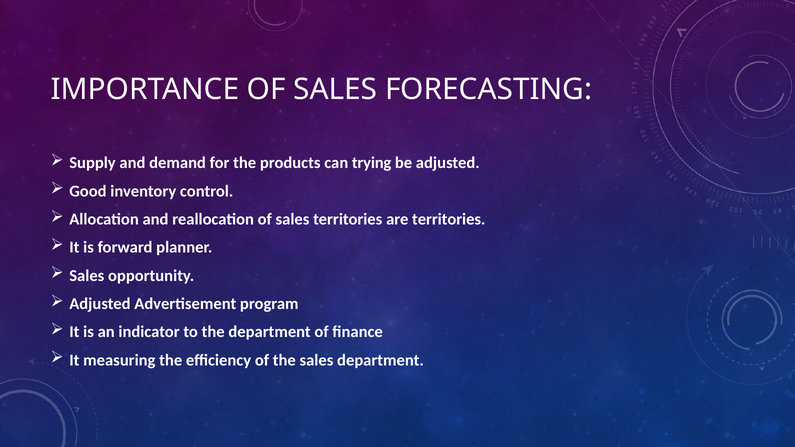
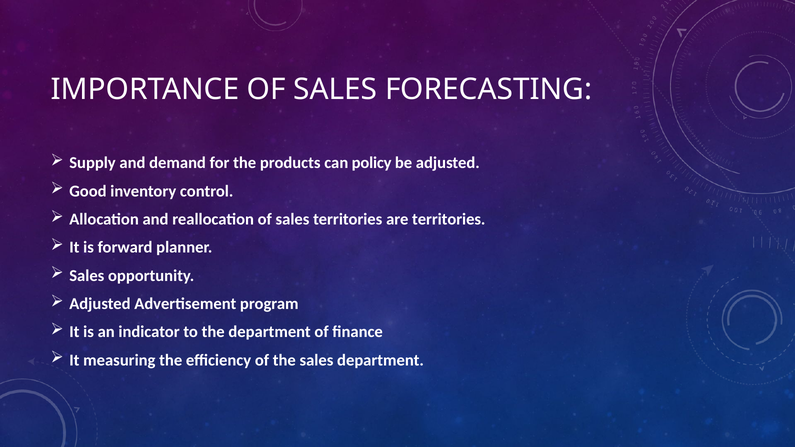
trying: trying -> policy
